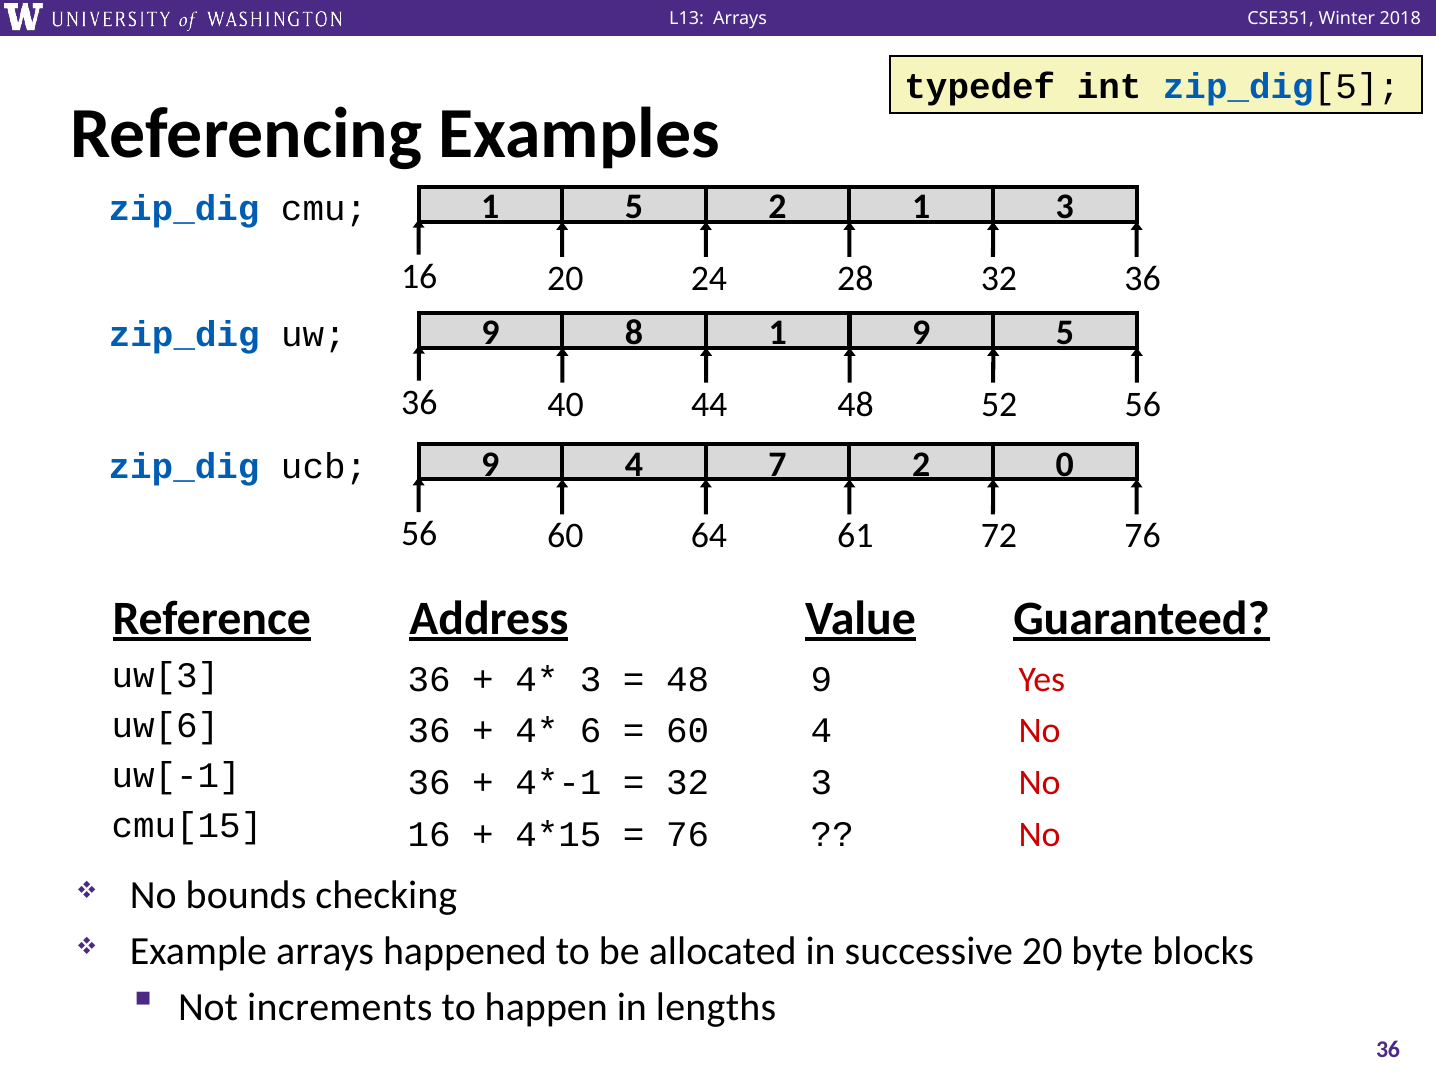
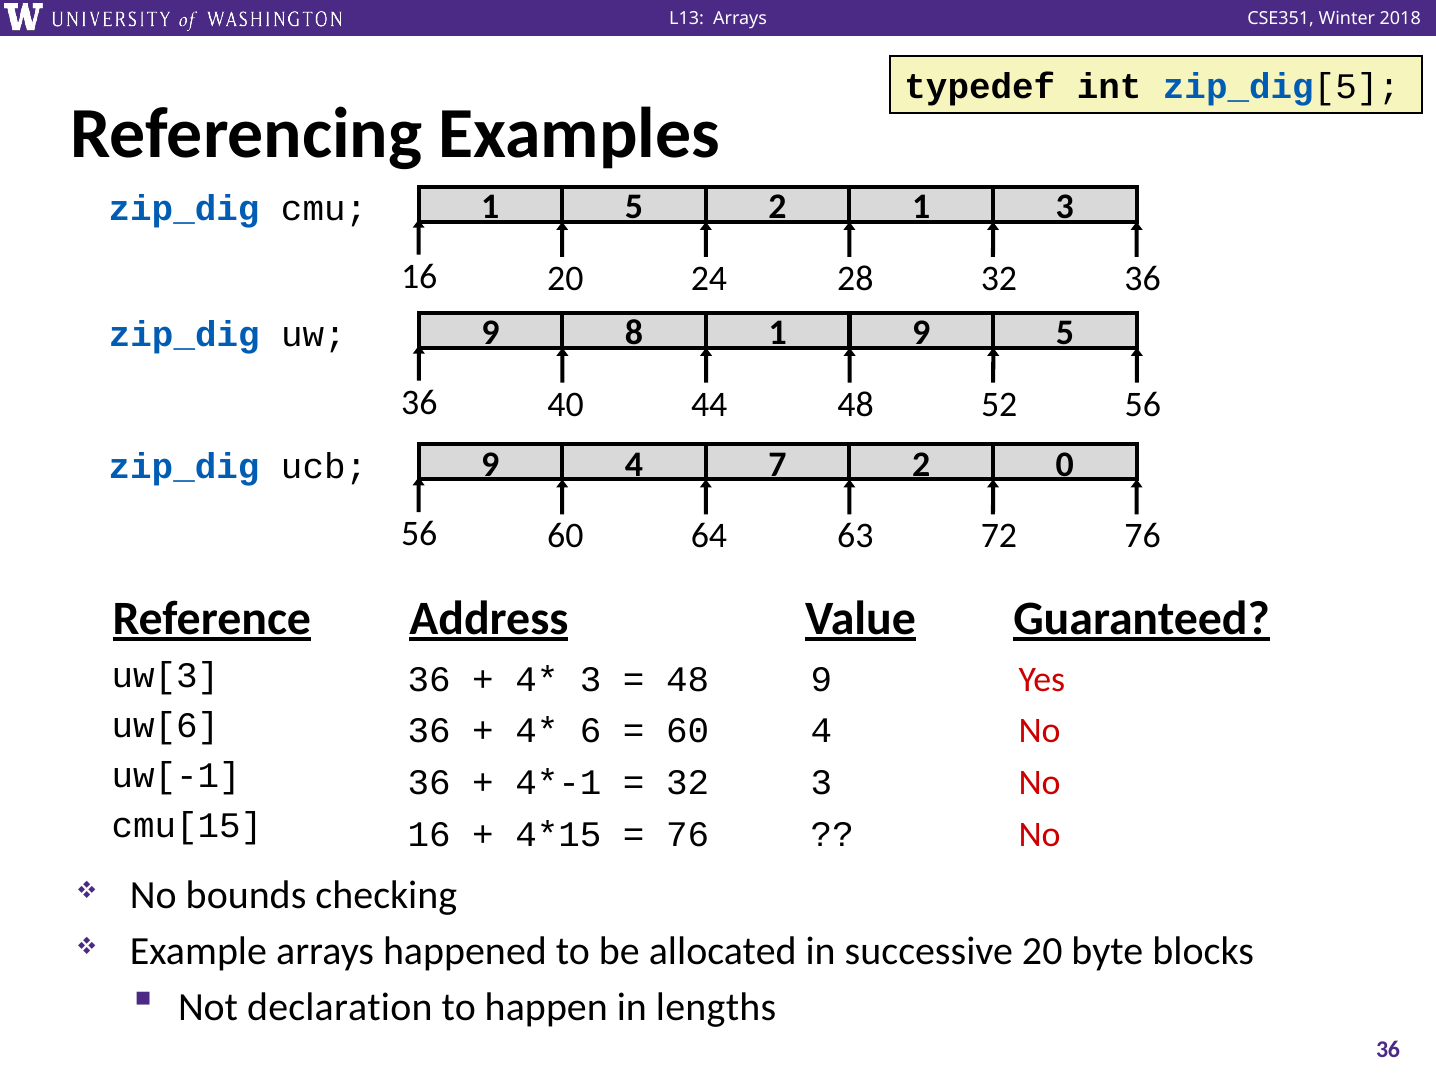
61: 61 -> 63
increments: increments -> declaration
